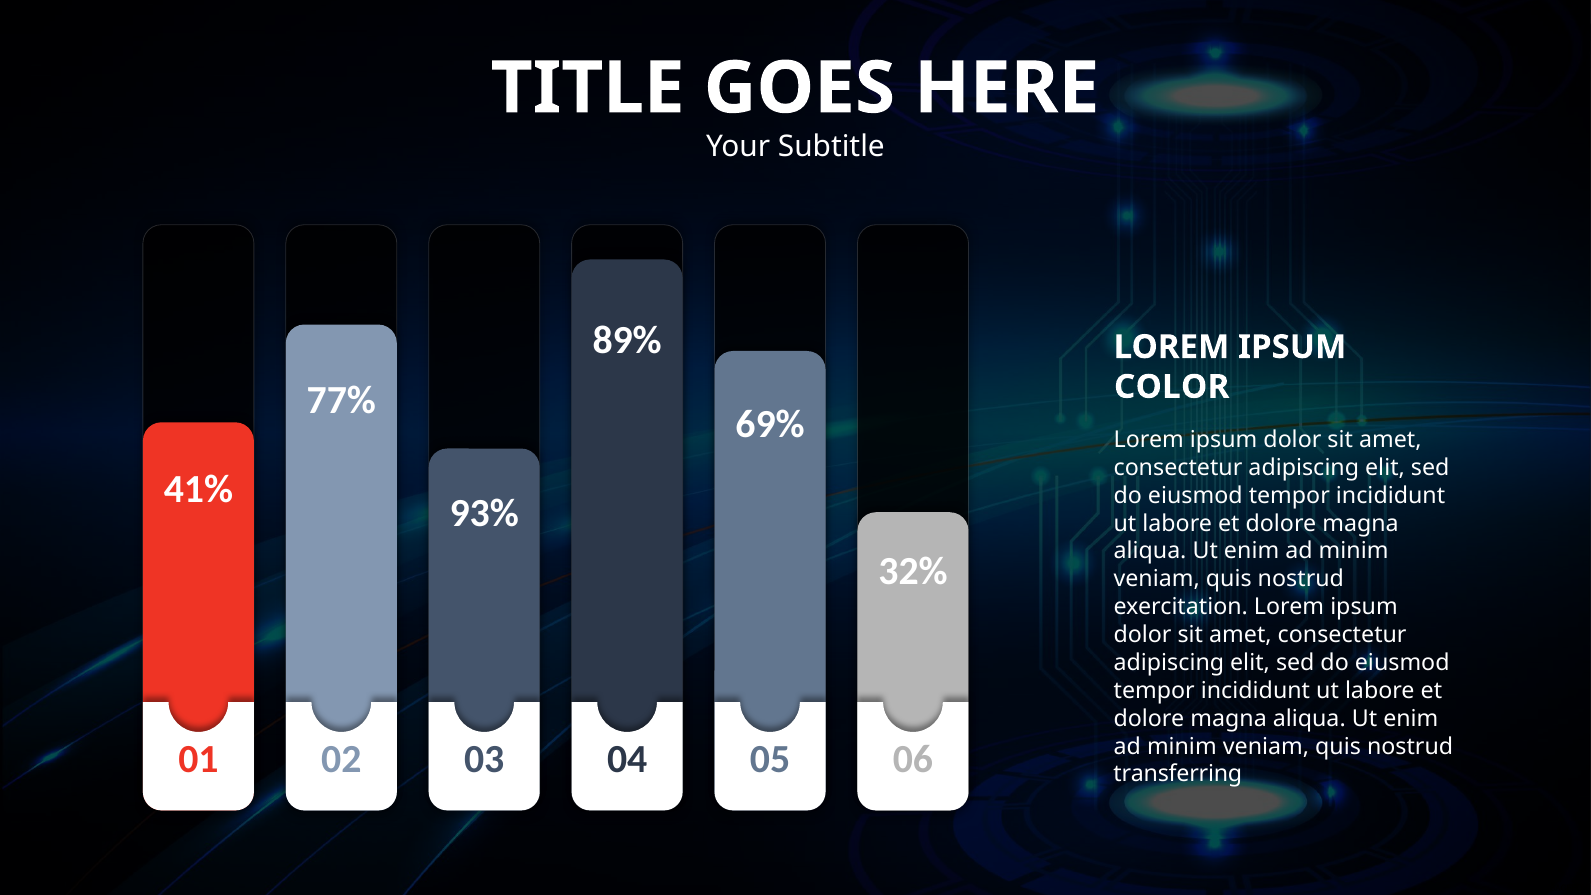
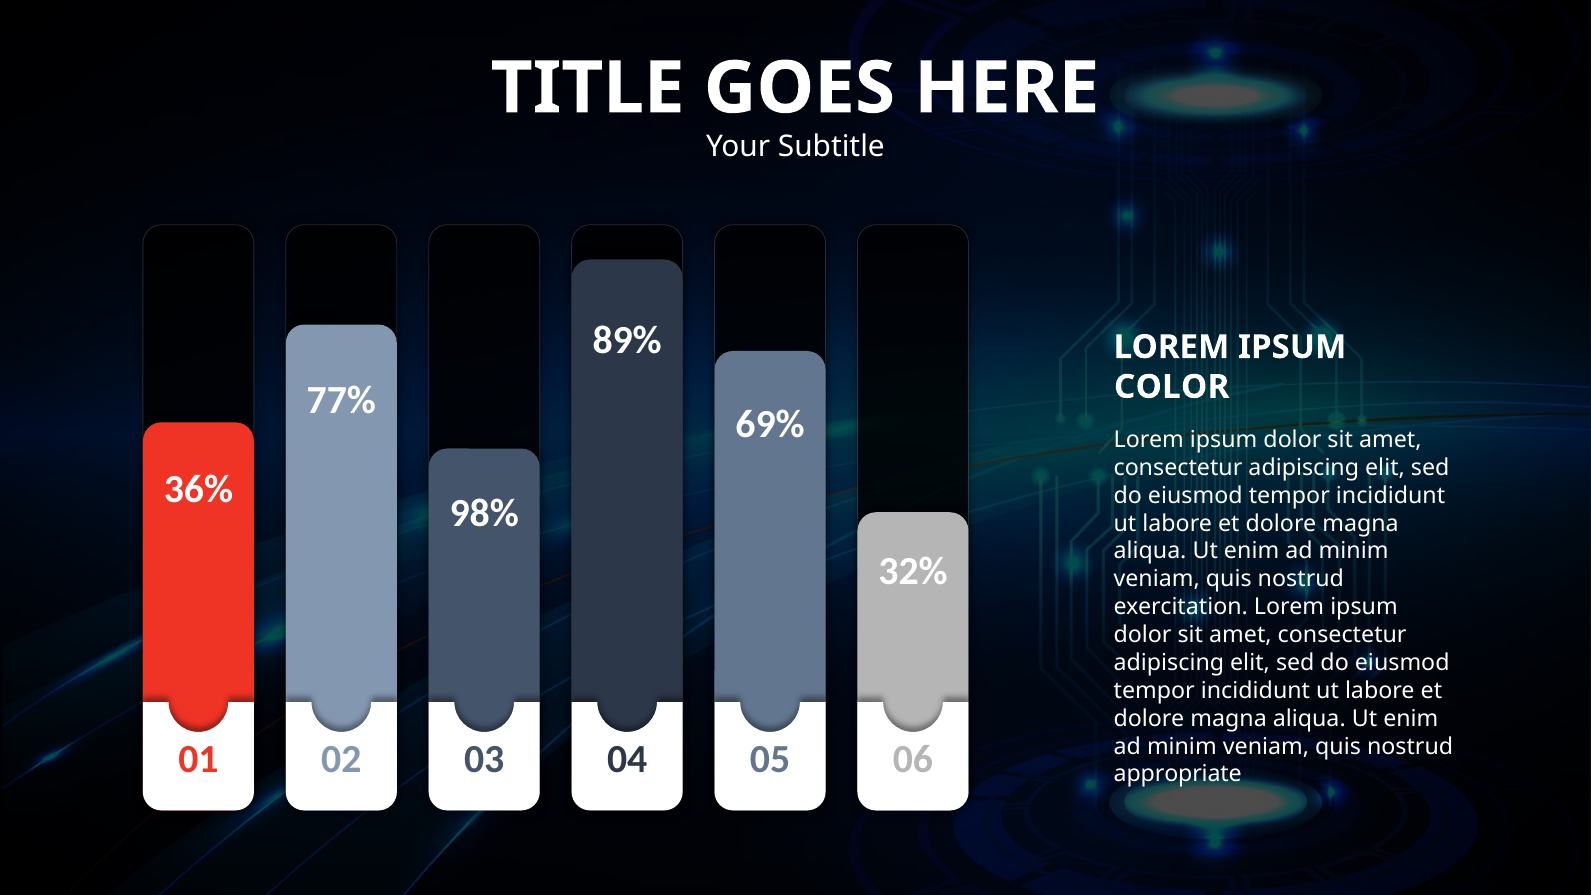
41%: 41% -> 36%
93%: 93% -> 98%
transferring: transferring -> appropriate
